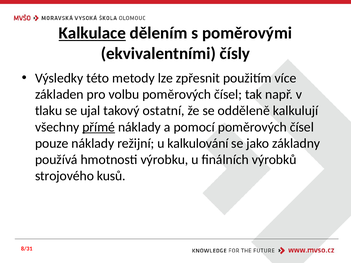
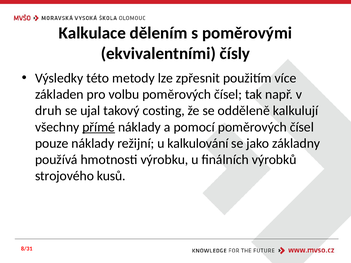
Kalkulace underline: present -> none
tlaku: tlaku -> druh
ostatní: ostatní -> costing
